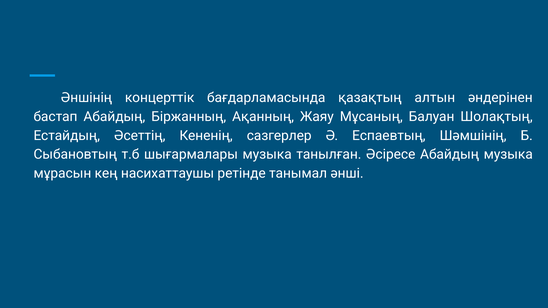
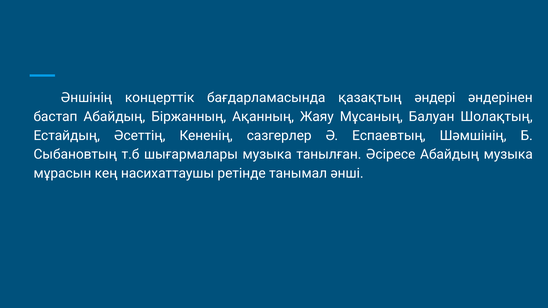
алтын: алтын -> әндері
